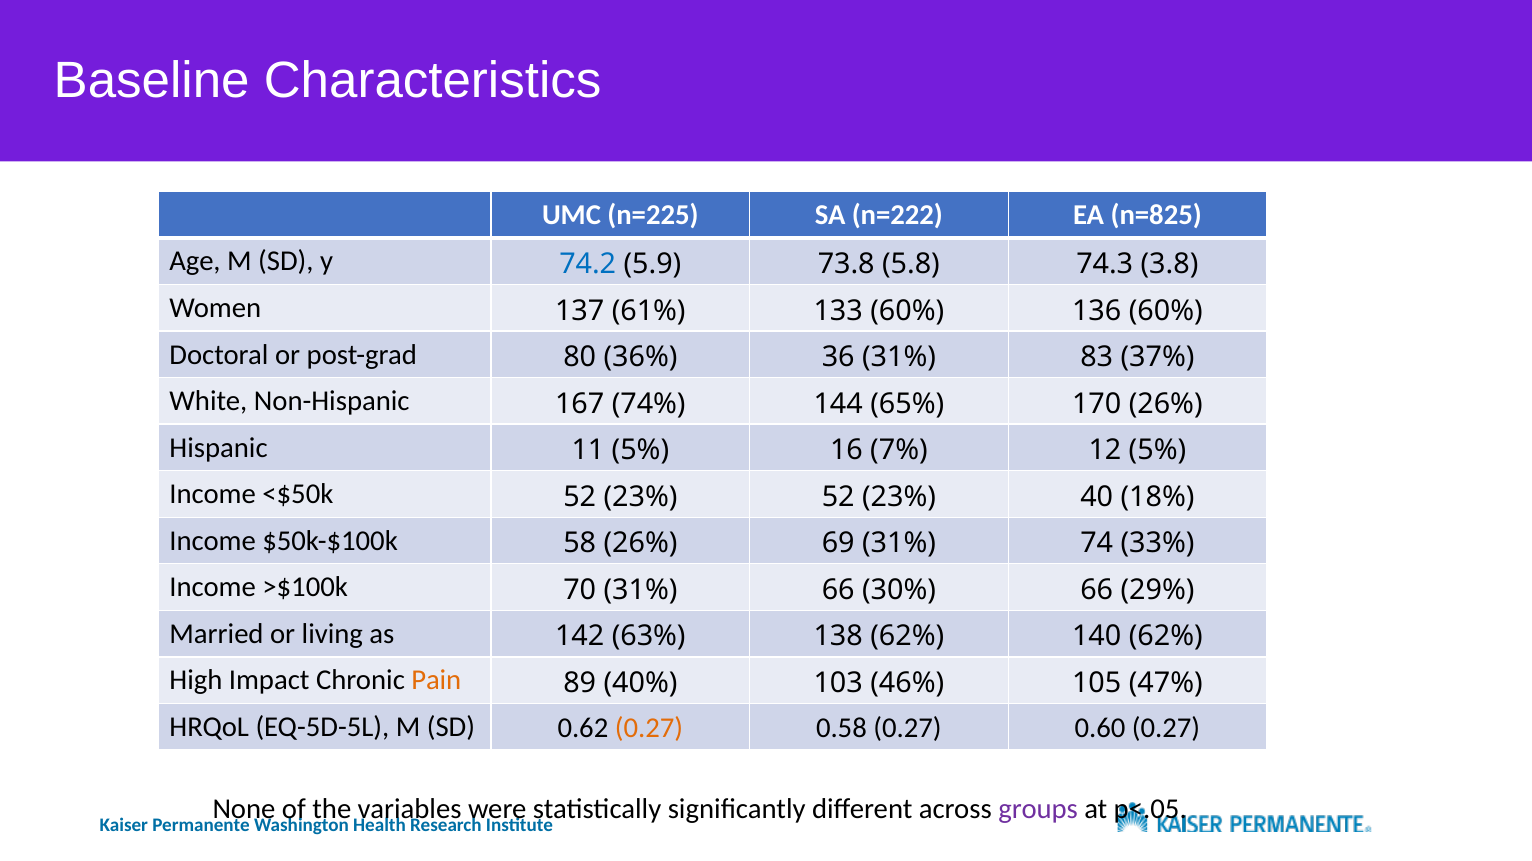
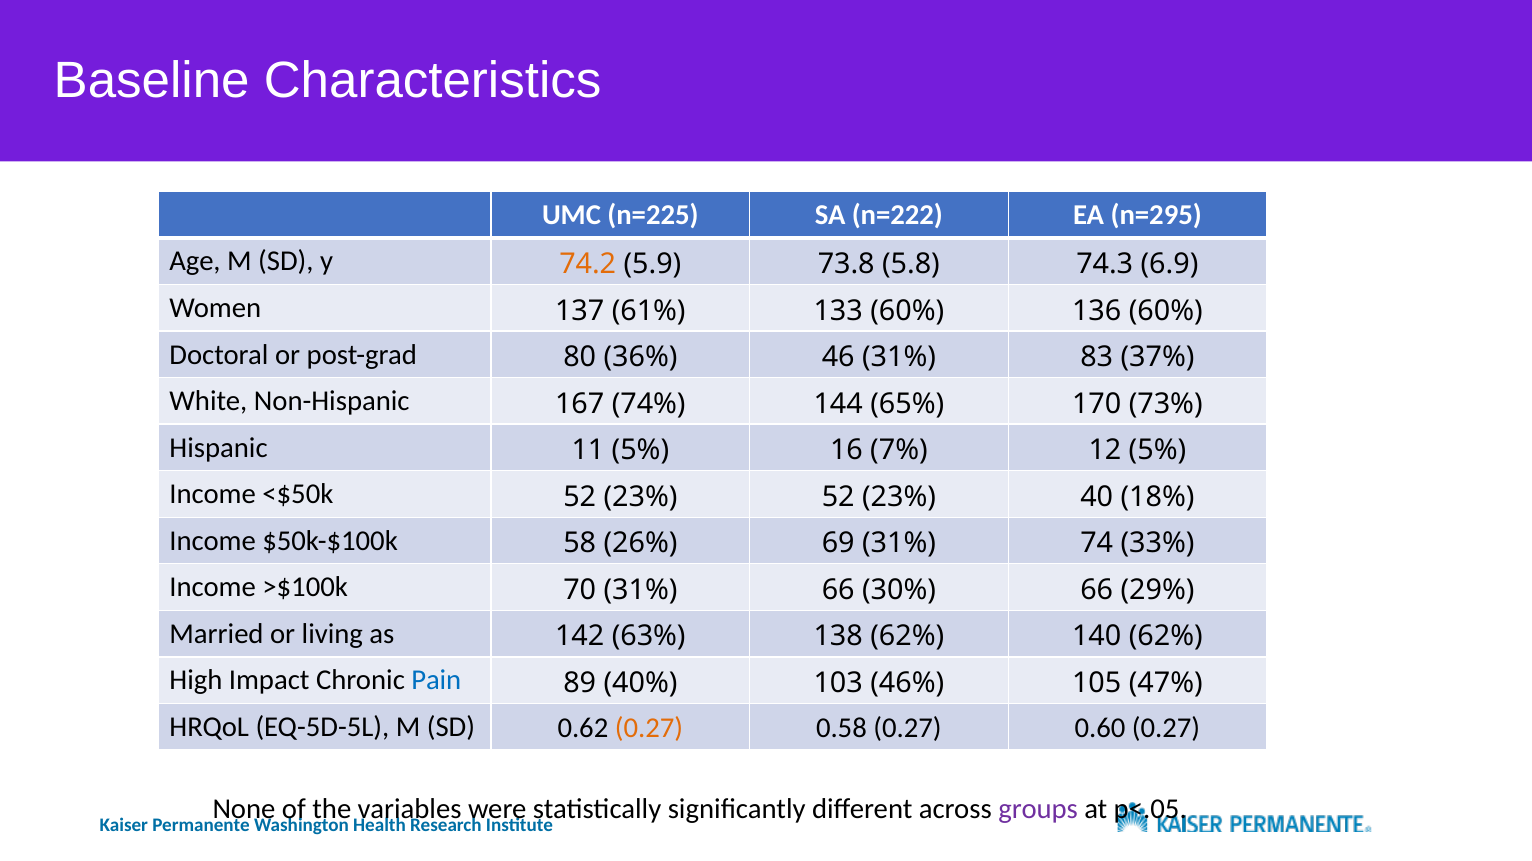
n=825: n=825 -> n=295
74.2 colour: blue -> orange
3.8: 3.8 -> 6.9
36: 36 -> 46
170 26%: 26% -> 73%
Pain colour: orange -> blue
